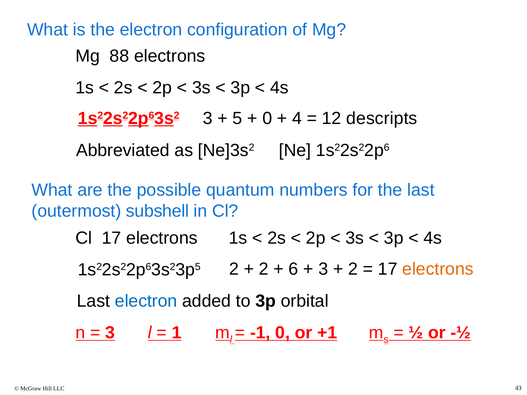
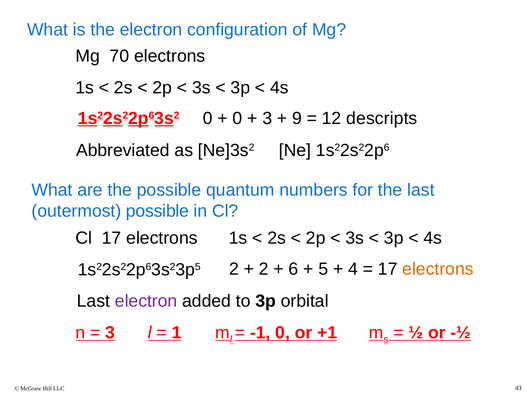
88: 88 -> 70
1s22s22p63s2 3: 3 -> 0
5 at (237, 118): 5 -> 0
0 at (267, 118): 0 -> 3
4: 4 -> 9
outermost subshell: subshell -> possible
3 at (323, 269): 3 -> 5
2 at (353, 269): 2 -> 4
electron at (146, 301) colour: blue -> purple
